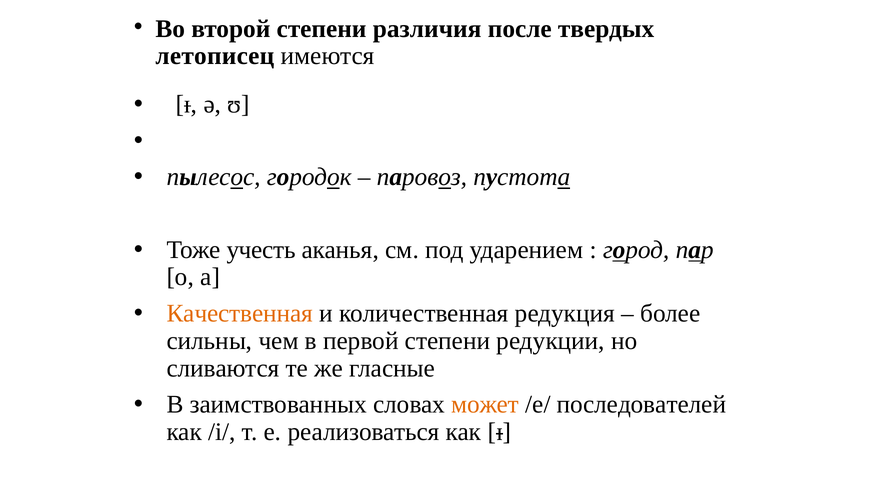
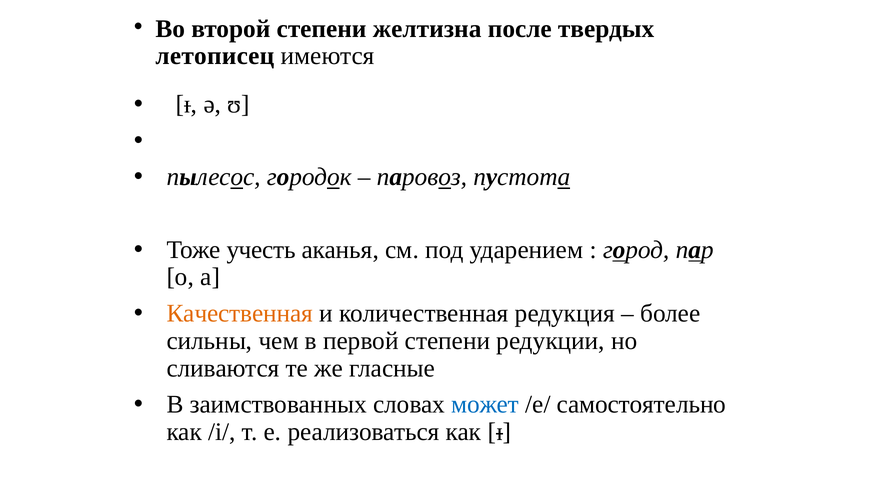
различия: различия -> желтизна
может colour: orange -> blue
последователей: последователей -> самостоятельно
